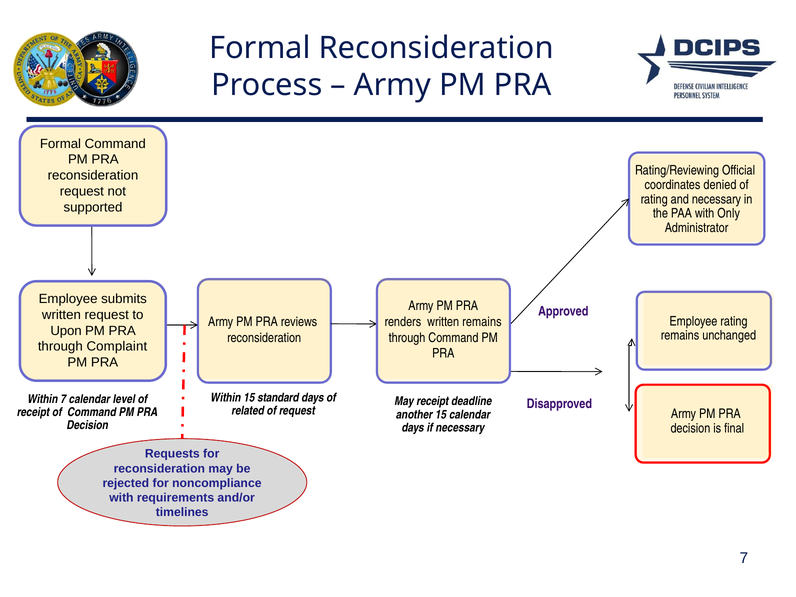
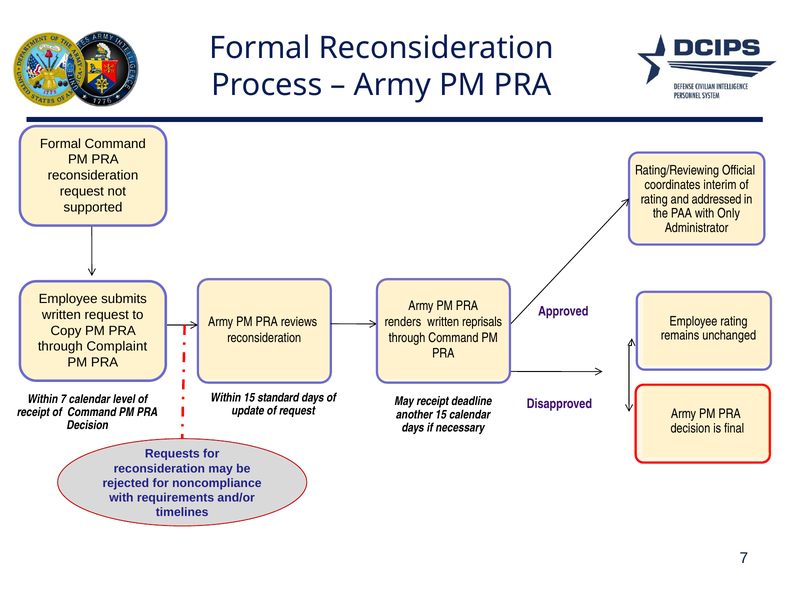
denied: denied -> interim
and necessary: necessary -> addressed
written remains: remains -> reprisals
Upon: Upon -> Copy
related: related -> update
